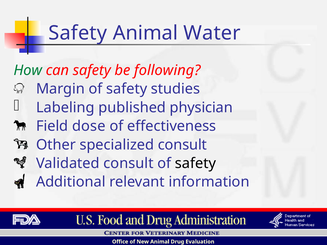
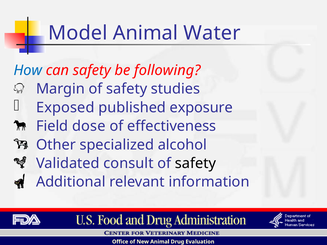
Safety at (78, 33): Safety -> Model
How colour: green -> blue
Labeling: Labeling -> Exposed
physician: physician -> exposure
specialized consult: consult -> alcohol
